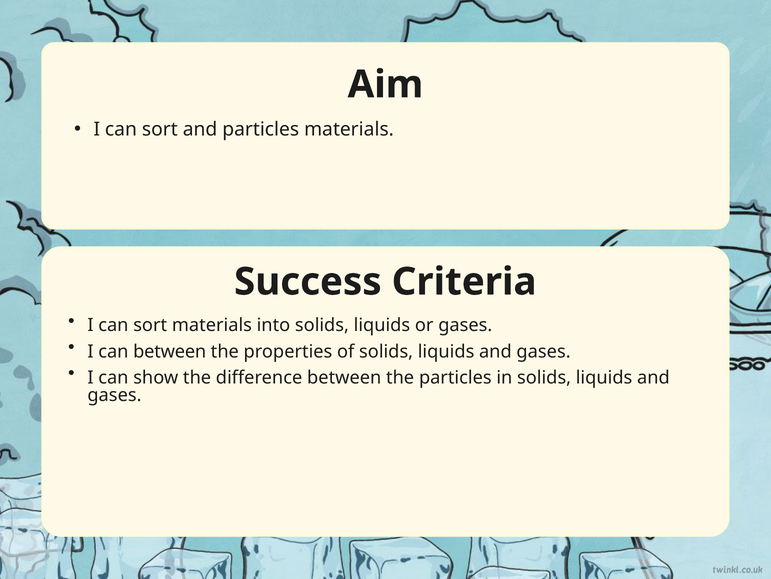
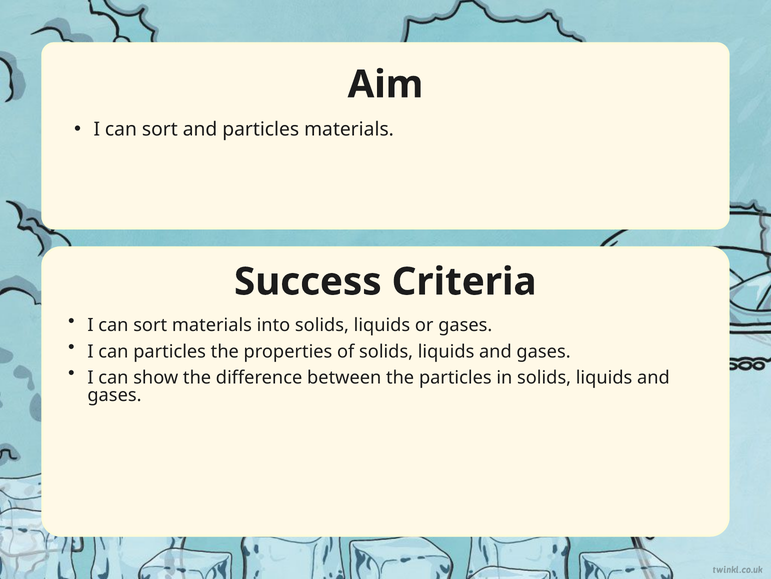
can between: between -> particles
